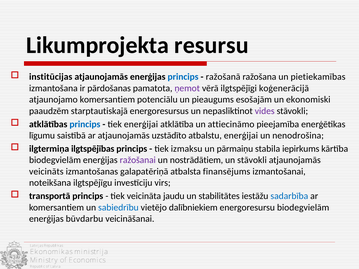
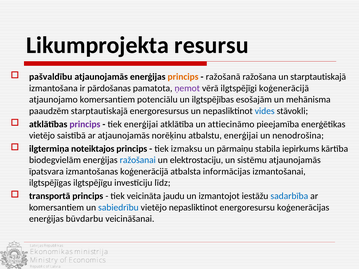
institūcijas: institūcijas -> pašvaldību
princips at (183, 77) colour: blue -> orange
un pietiekamības: pietiekamības -> starptautiskajā
pieaugums: pieaugums -> ilgtspējības
ekonomiski: ekonomiski -> mehānisma
vides colour: purple -> blue
princips at (85, 124) colour: blue -> purple
līgumu at (42, 136): līgumu -> vietējo
uzstādīto: uzstādīto -> norēķinu
ilgtspējības: ilgtspējības -> noteiktajos
ražošanai colour: purple -> blue
nostrādātiem: nostrādātiem -> elektrostaciju
un stāvokli: stāvokli -> sistēmu
veicināts: veicināts -> īpatsvara
izmantošanas galapatēriņā: galapatēriņā -> koģenerācijā
finansējums: finansējums -> informācijas
noteikšana: noteikšana -> ilgtspējīgas
virs: virs -> līdz
stabilitātes: stabilitātes -> izmantojot
vietējo dalībniekiem: dalībniekiem -> nepasliktinot
energoresursu biodegvielām: biodegvielām -> koģenerācijas
